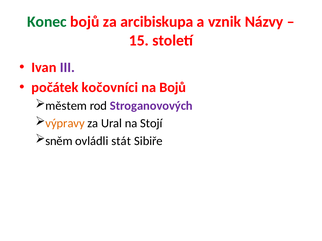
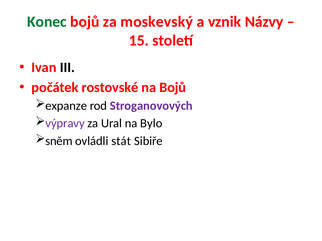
arcibiskupa: arcibiskupa -> moskevský
III colour: purple -> black
kočovníci: kočovníci -> rostovské
městem: městem -> expanze
výpravy colour: orange -> purple
Stojí: Stojí -> Bylo
